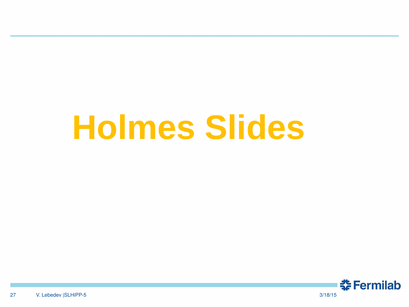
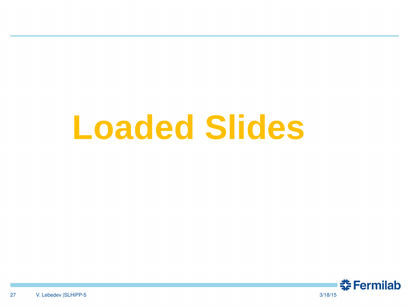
Holmes: Holmes -> Loaded
